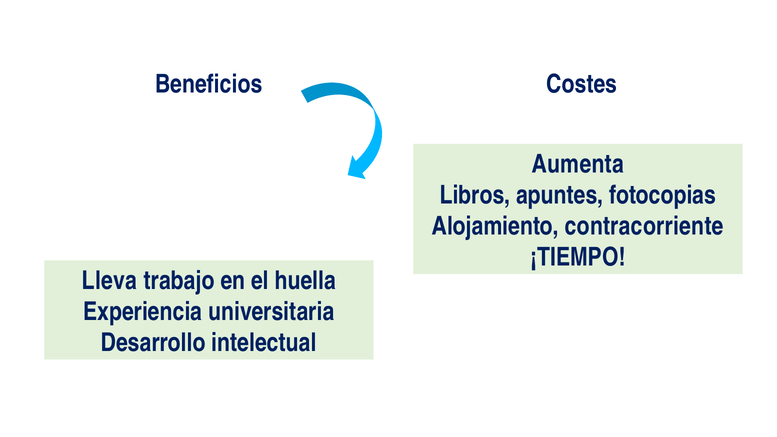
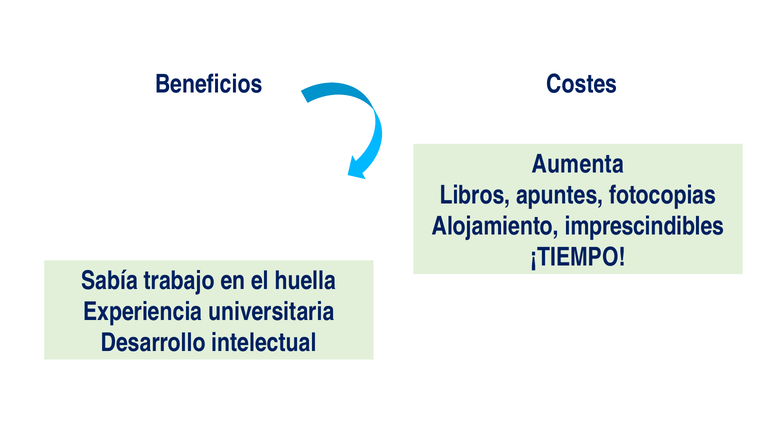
contracorriente: contracorriente -> imprescindibles
Lleva: Lleva -> Sabía
